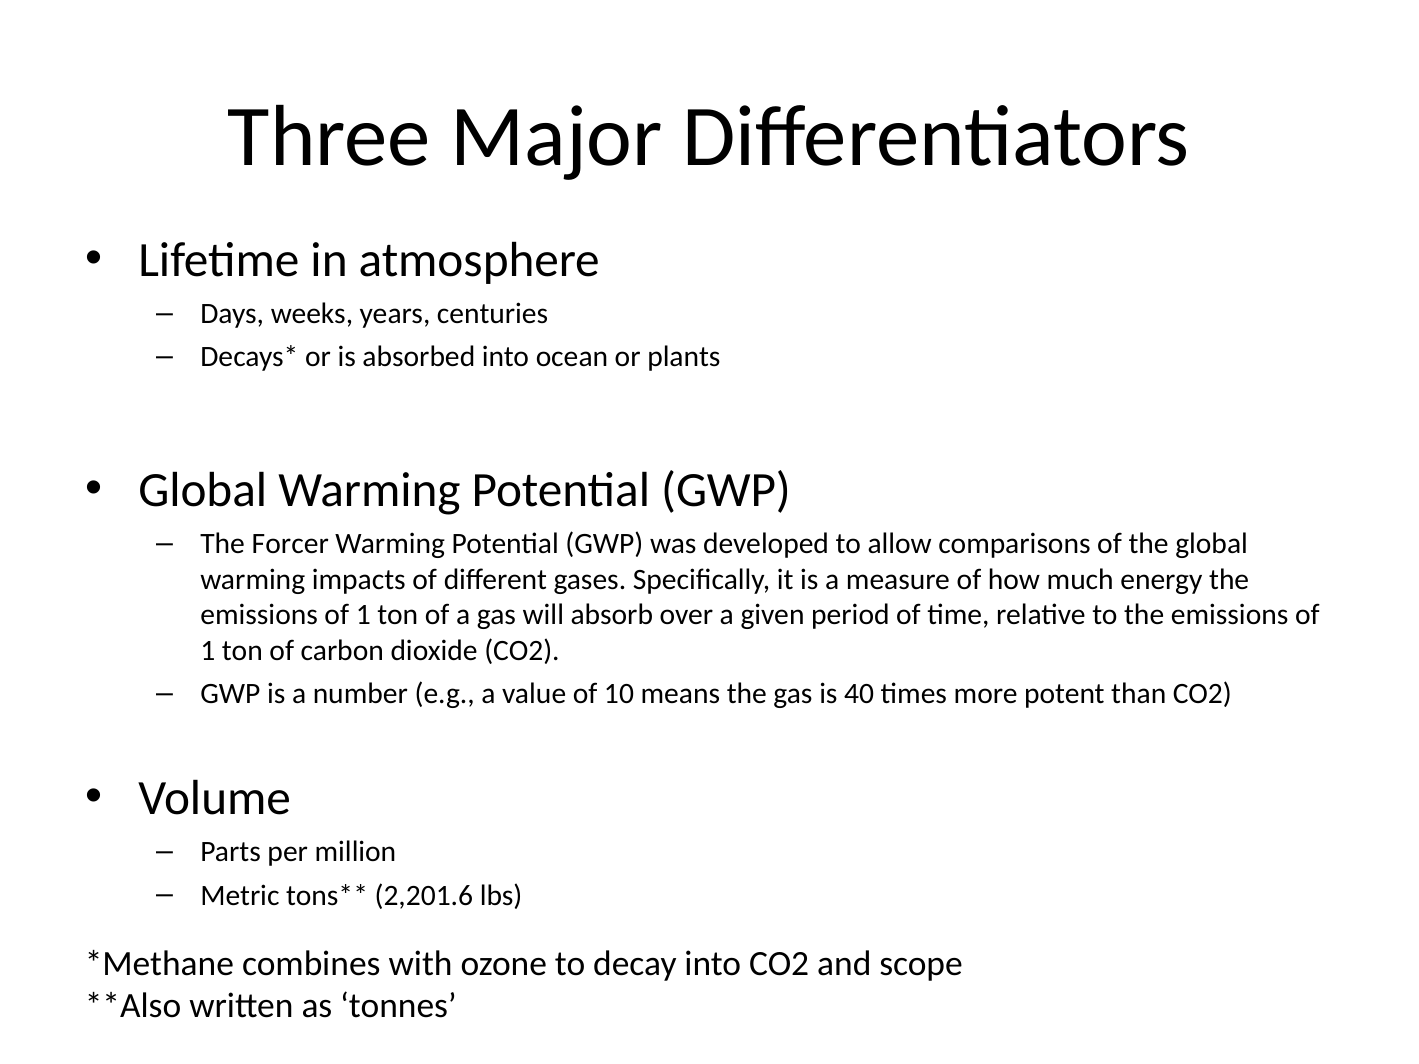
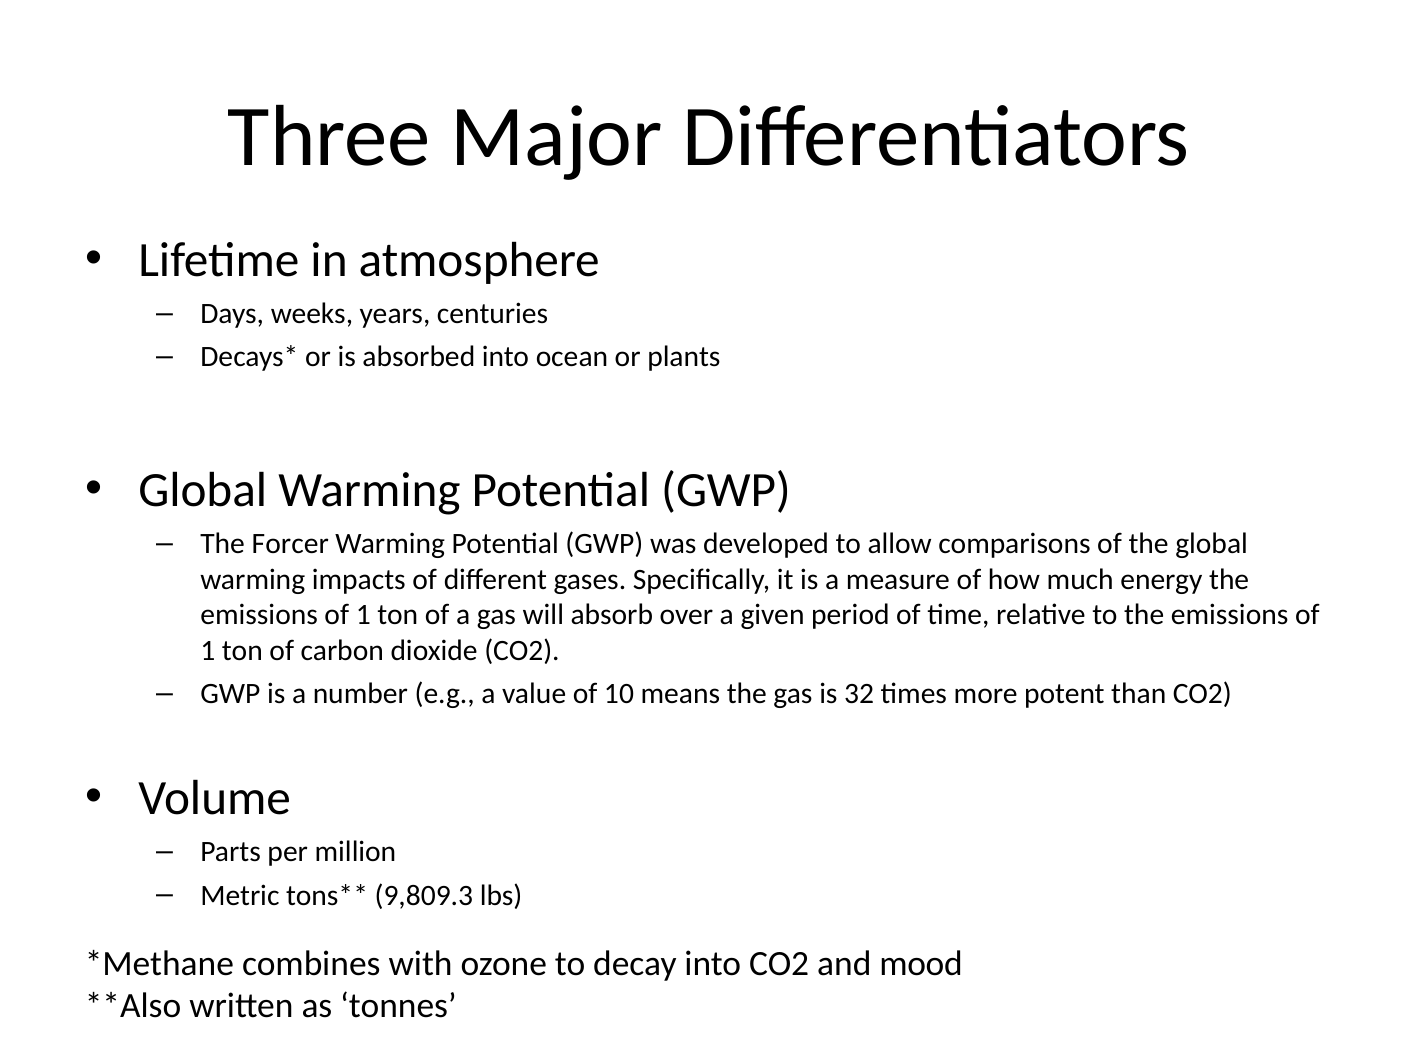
40: 40 -> 32
2,201.6: 2,201.6 -> 9,809.3
scope: scope -> mood
